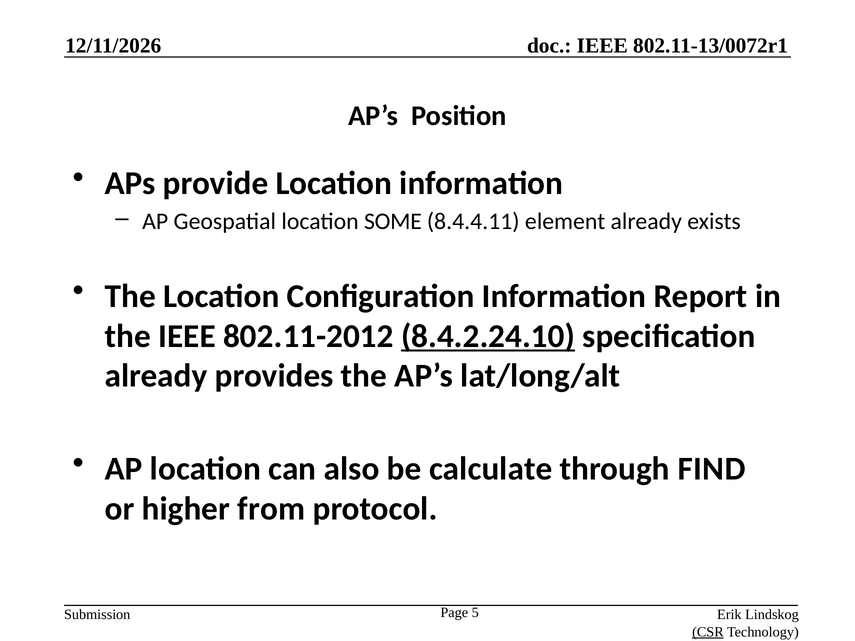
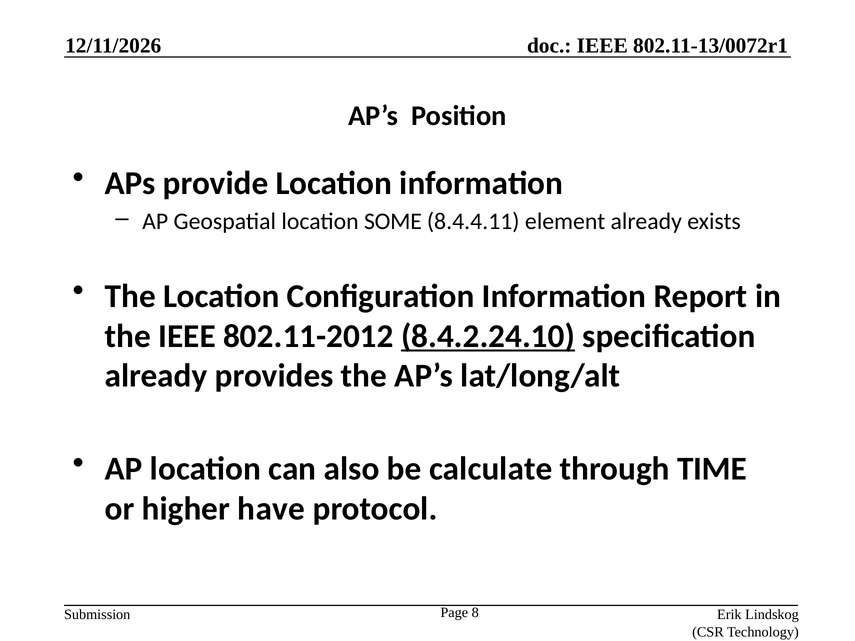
FIND: FIND -> TIME
from: from -> have
5: 5 -> 8
CSR underline: present -> none
